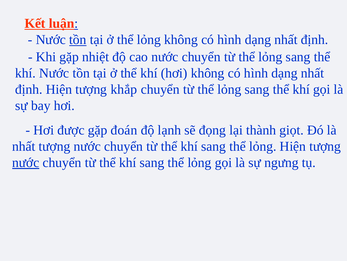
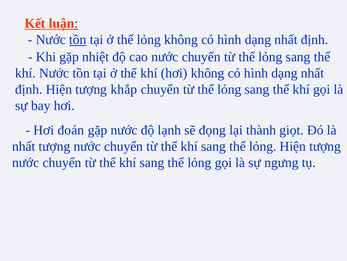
được: được -> đoán
gặp đoán: đoán -> nước
nước at (26, 162) underline: present -> none
